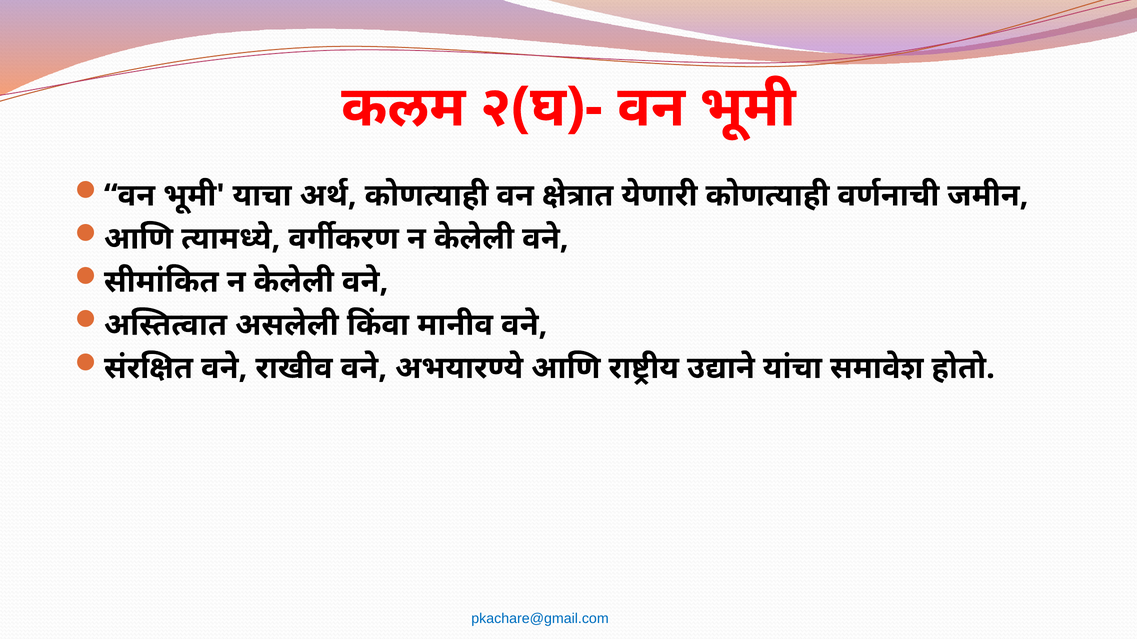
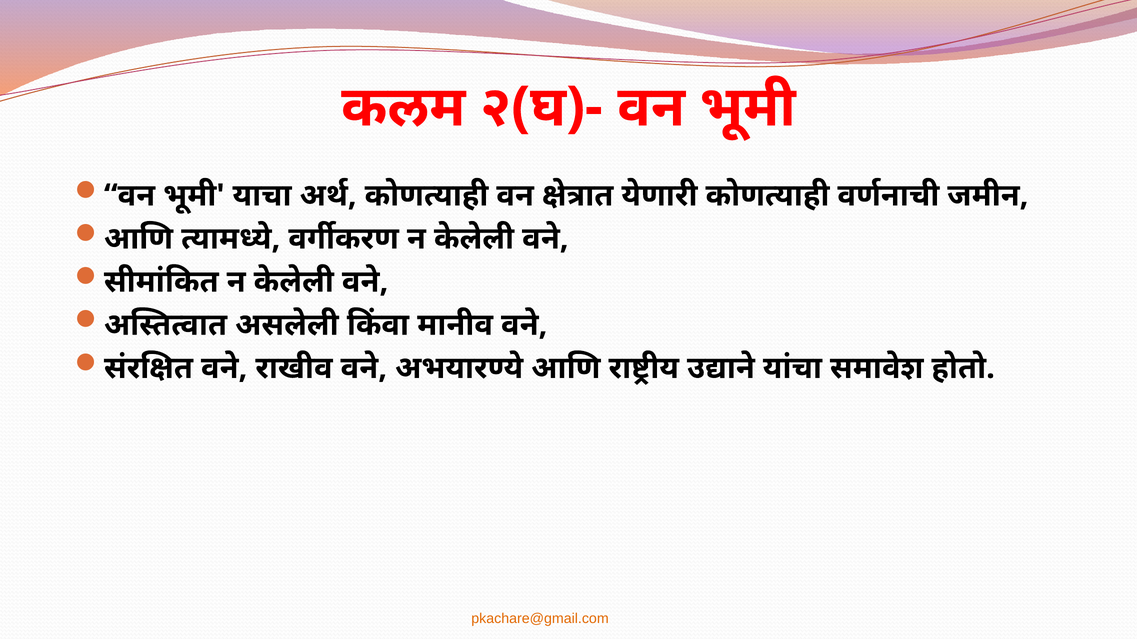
pkachare@gmail.com colour: blue -> orange
